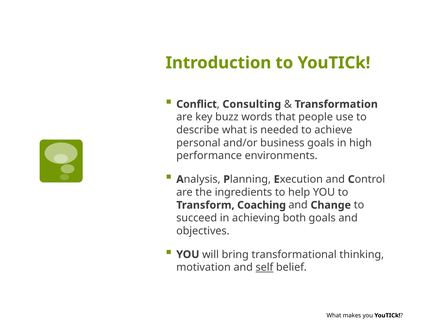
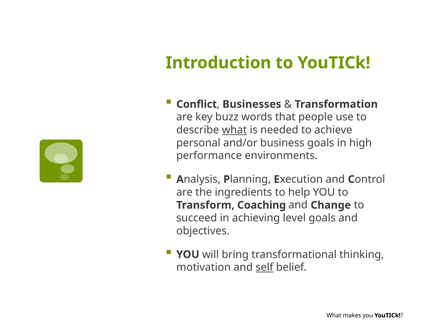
Consulting: Consulting -> Businesses
what at (234, 130) underline: none -> present
both: both -> level
